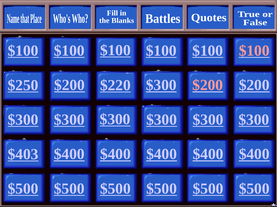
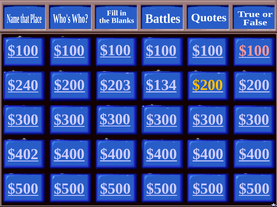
$300 at (161, 85): $300 -> $134
$200 at (208, 85) colour: pink -> yellow
$250: $250 -> $240
$220: $220 -> $203
$403: $403 -> $402
